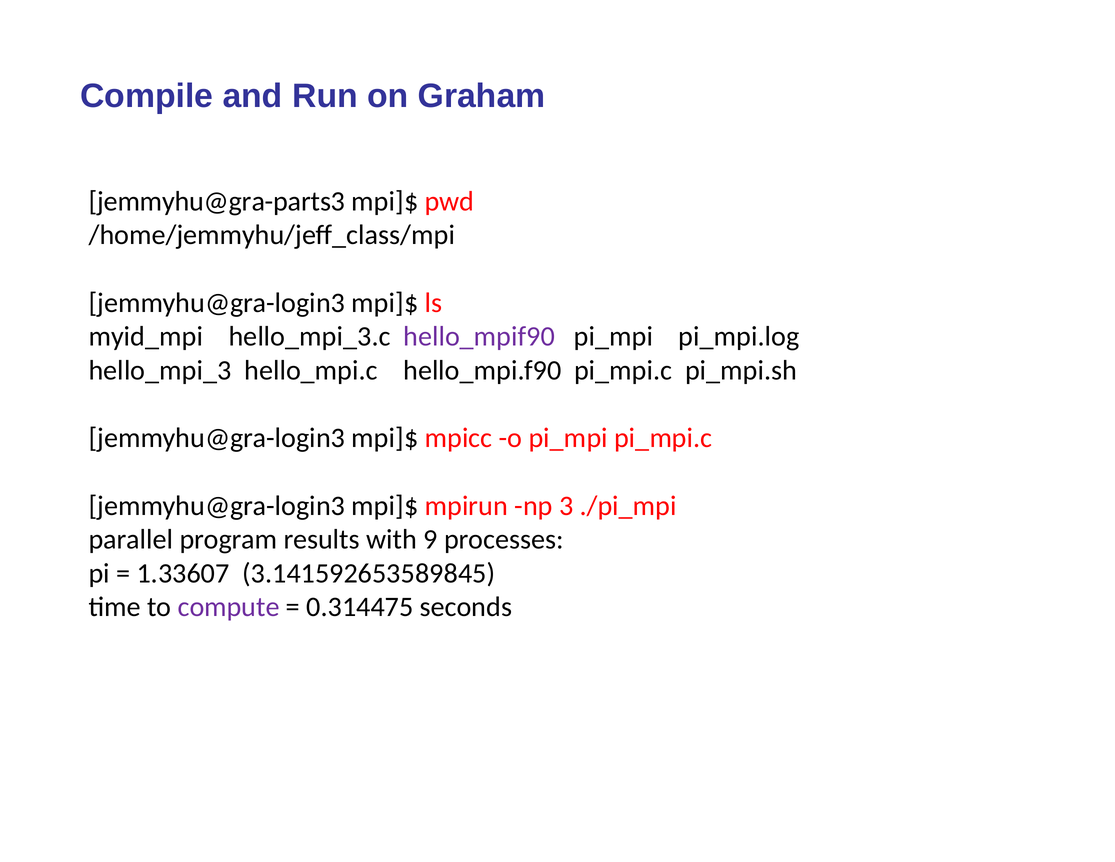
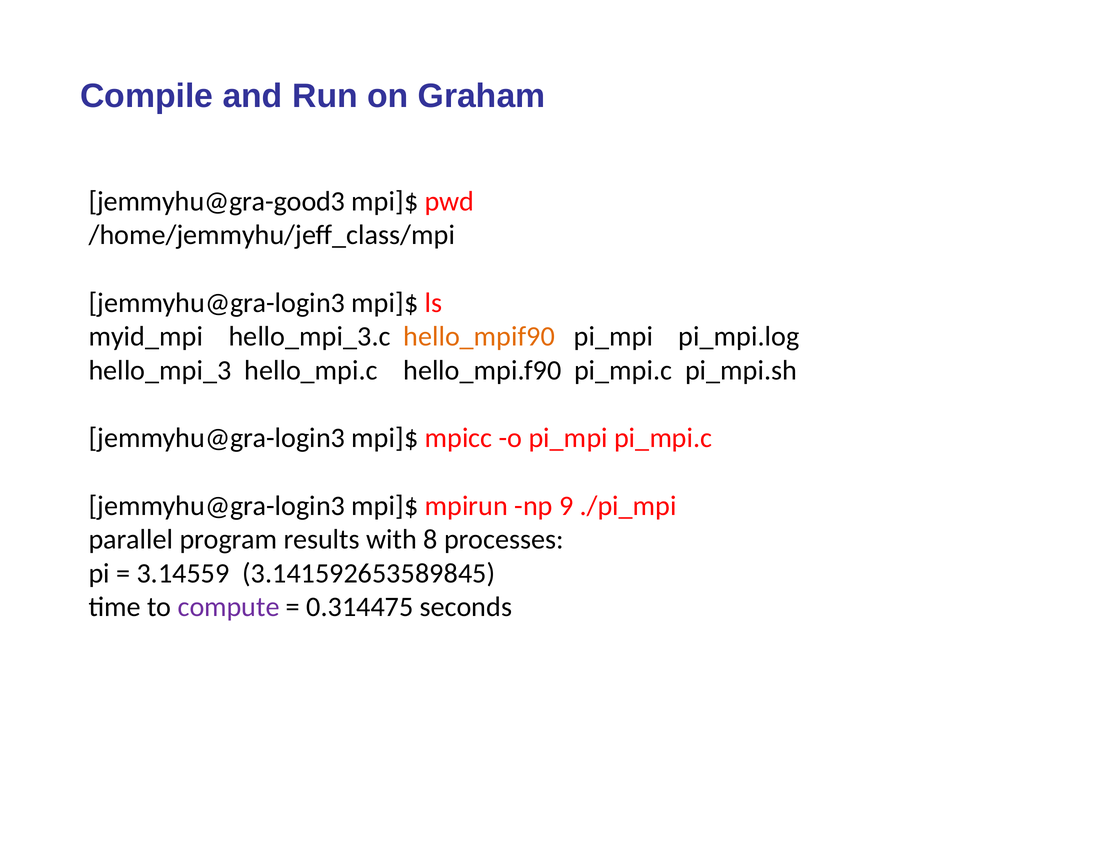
jemmyhu@gra-parts3: jemmyhu@gra-parts3 -> jemmyhu@gra-good3
hello_mpif90 colour: purple -> orange
3: 3 -> 9
9: 9 -> 8
1.33607: 1.33607 -> 3.14559
